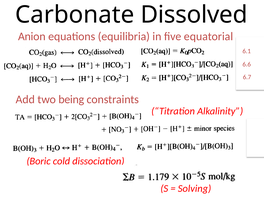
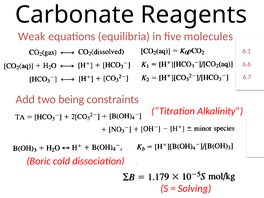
Dissolved: Dissolved -> Reagents
Anion: Anion -> Weak
equatorial: equatorial -> molecules
